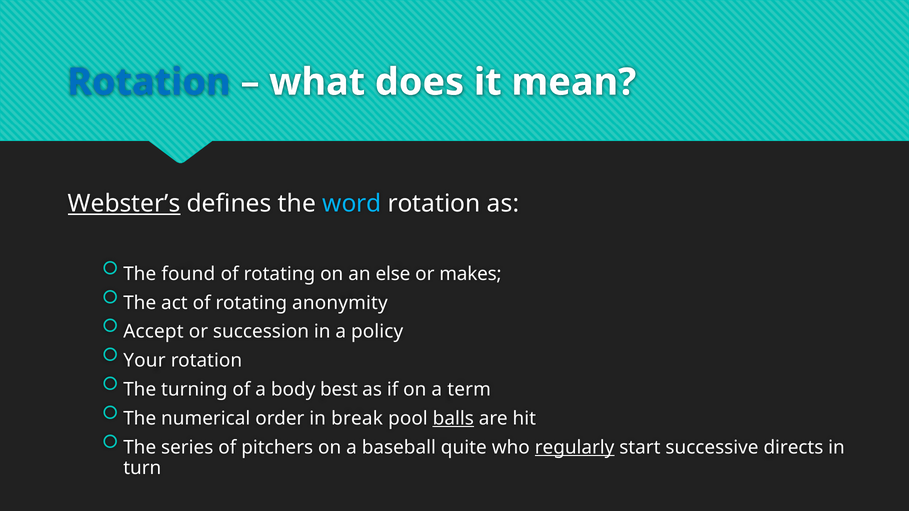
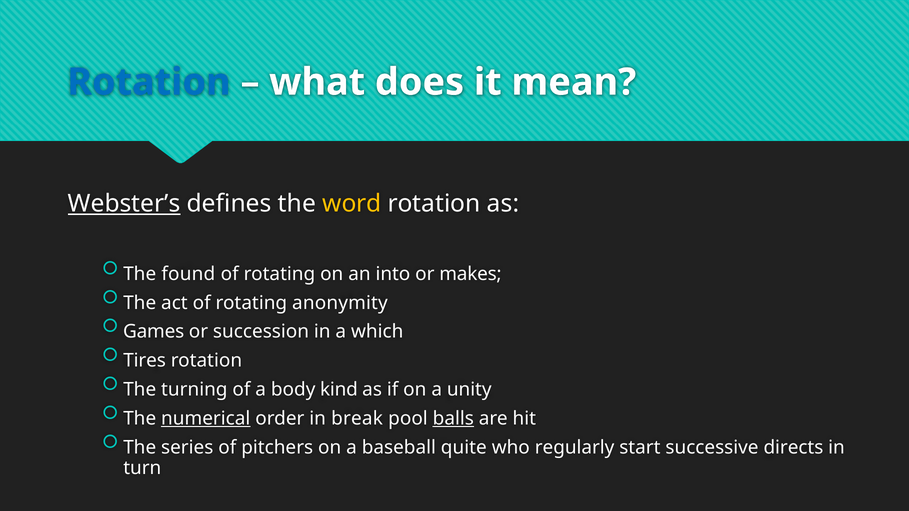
word colour: light blue -> yellow
else: else -> into
Accept: Accept -> Games
policy: policy -> which
Your: Your -> Tires
best: best -> kind
term: term -> unity
numerical underline: none -> present
regularly underline: present -> none
